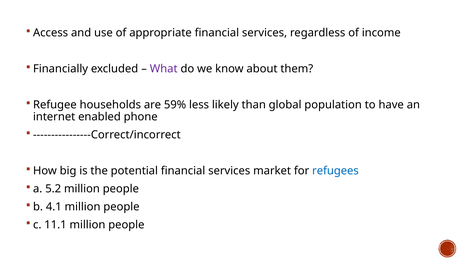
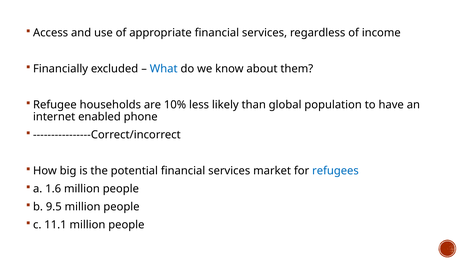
What colour: purple -> blue
59%: 59% -> 10%
5.2: 5.2 -> 1.6
4.1: 4.1 -> 9.5
